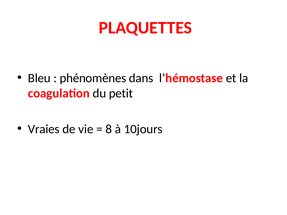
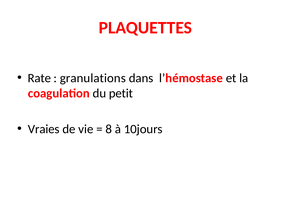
Bleu: Bleu -> Rate
phénomènes: phénomènes -> granulations
